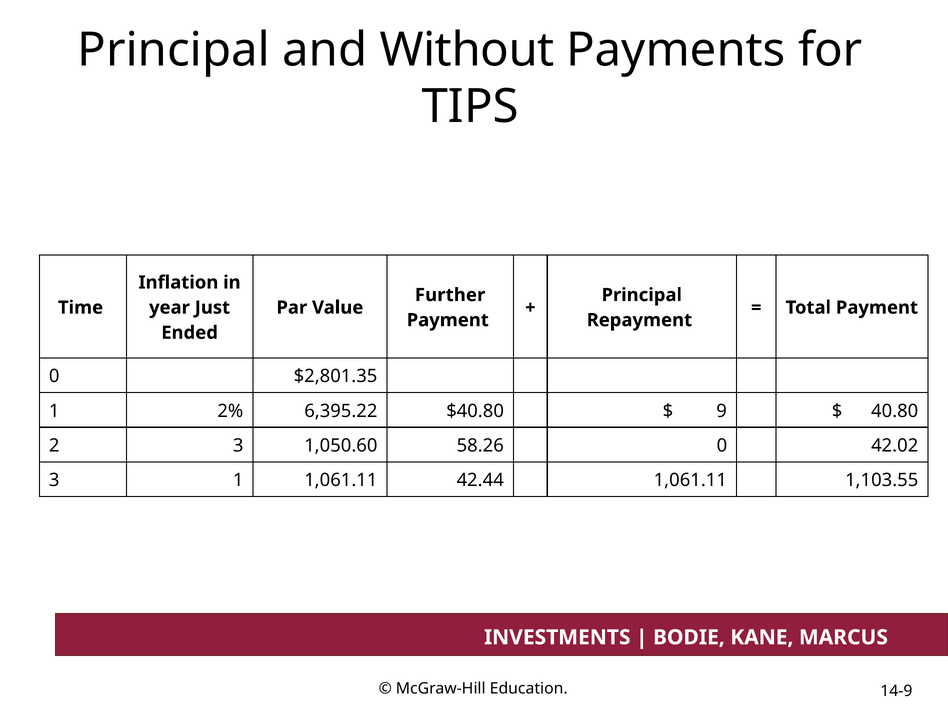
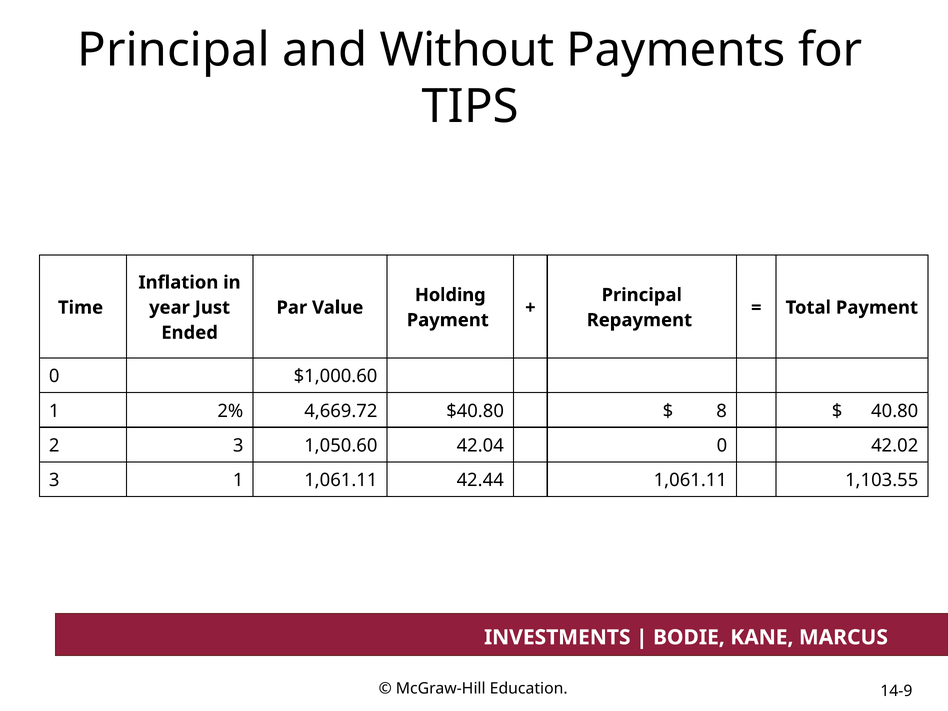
Further: Further -> Holding
$2,801.35: $2,801.35 -> $1,000.60
6,395.22: 6,395.22 -> 4,669.72
9: 9 -> 8
58.26: 58.26 -> 42.04
